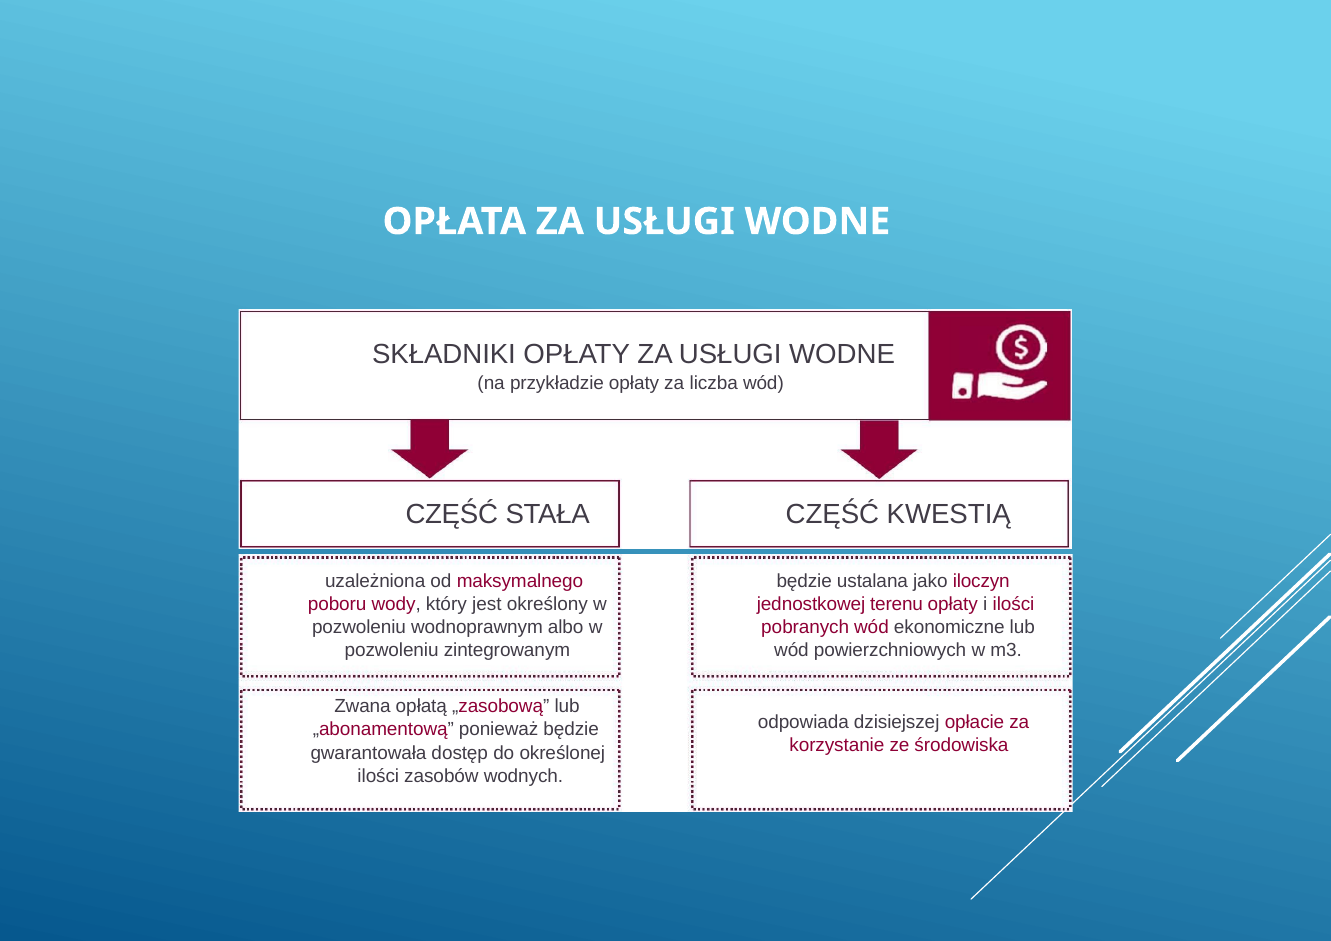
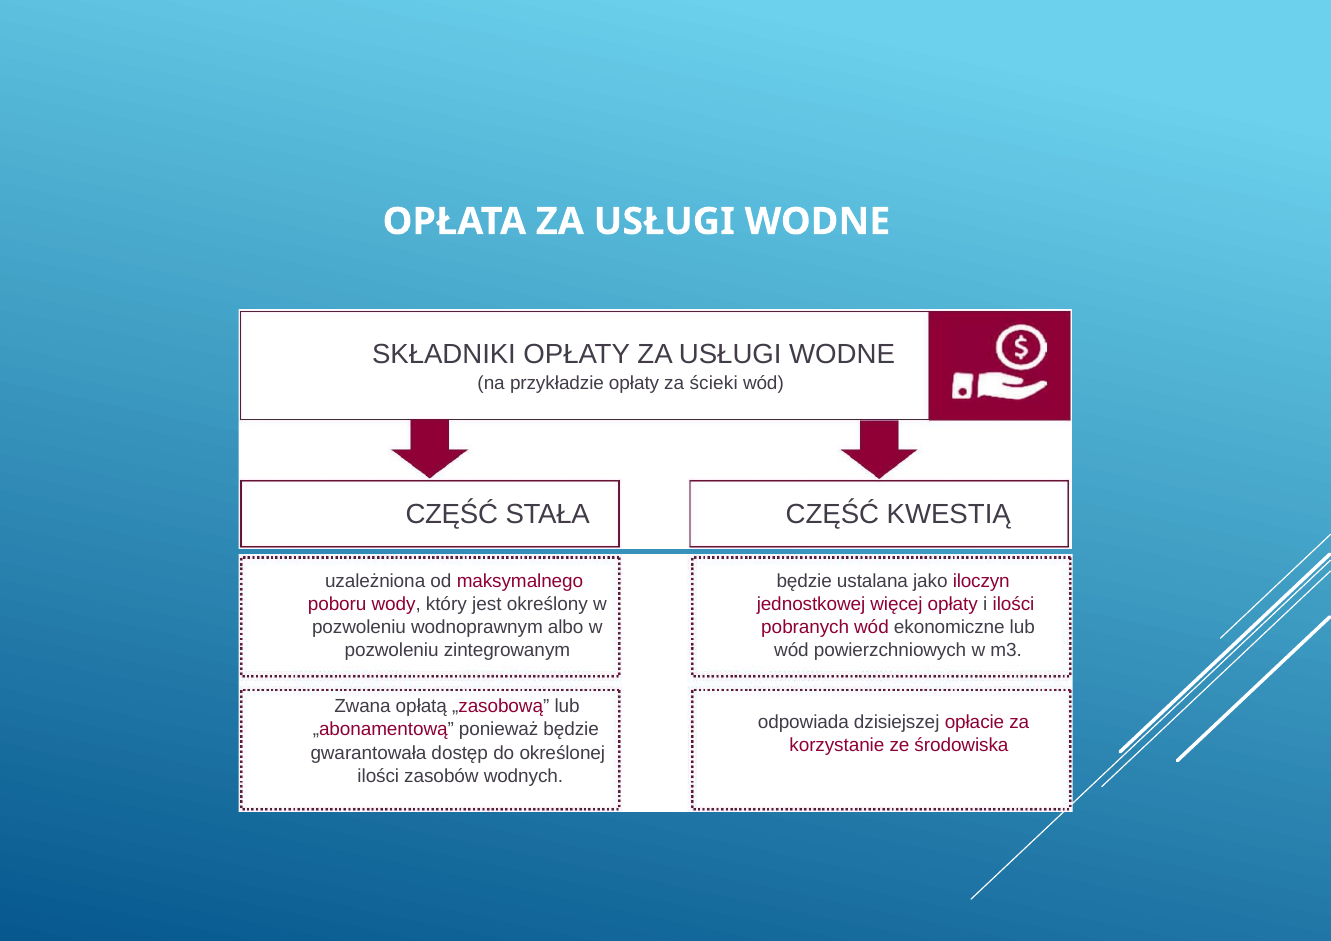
liczba: liczba -> ścieki
terenu: terenu -> więcej
